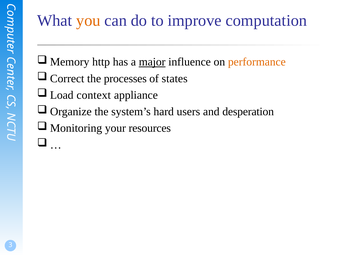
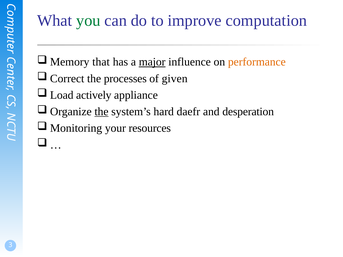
you colour: orange -> green
http: http -> that
states: states -> given
context: context -> actively
the at (101, 112) underline: none -> present
users: users -> daefr
